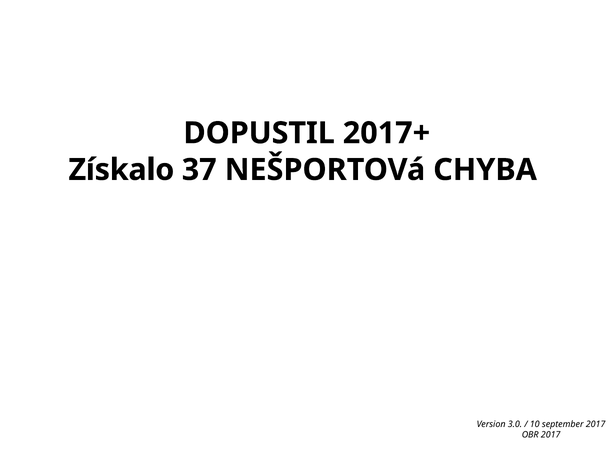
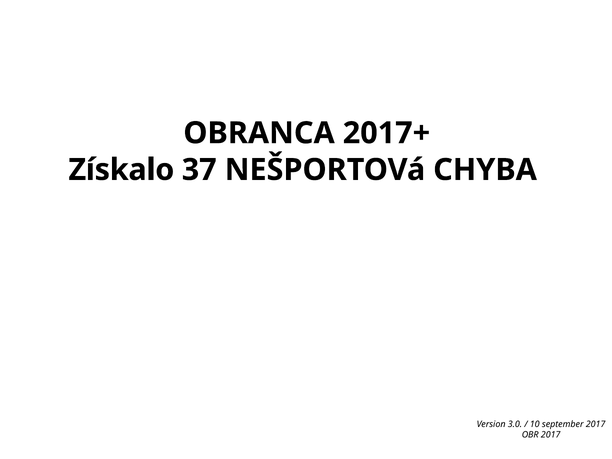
DOPUSTIL: DOPUSTIL -> OBRANCA
